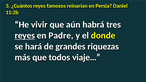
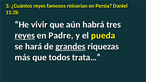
donde: donde -> pueda
grandes underline: none -> present
viaje…: viaje… -> trata…
